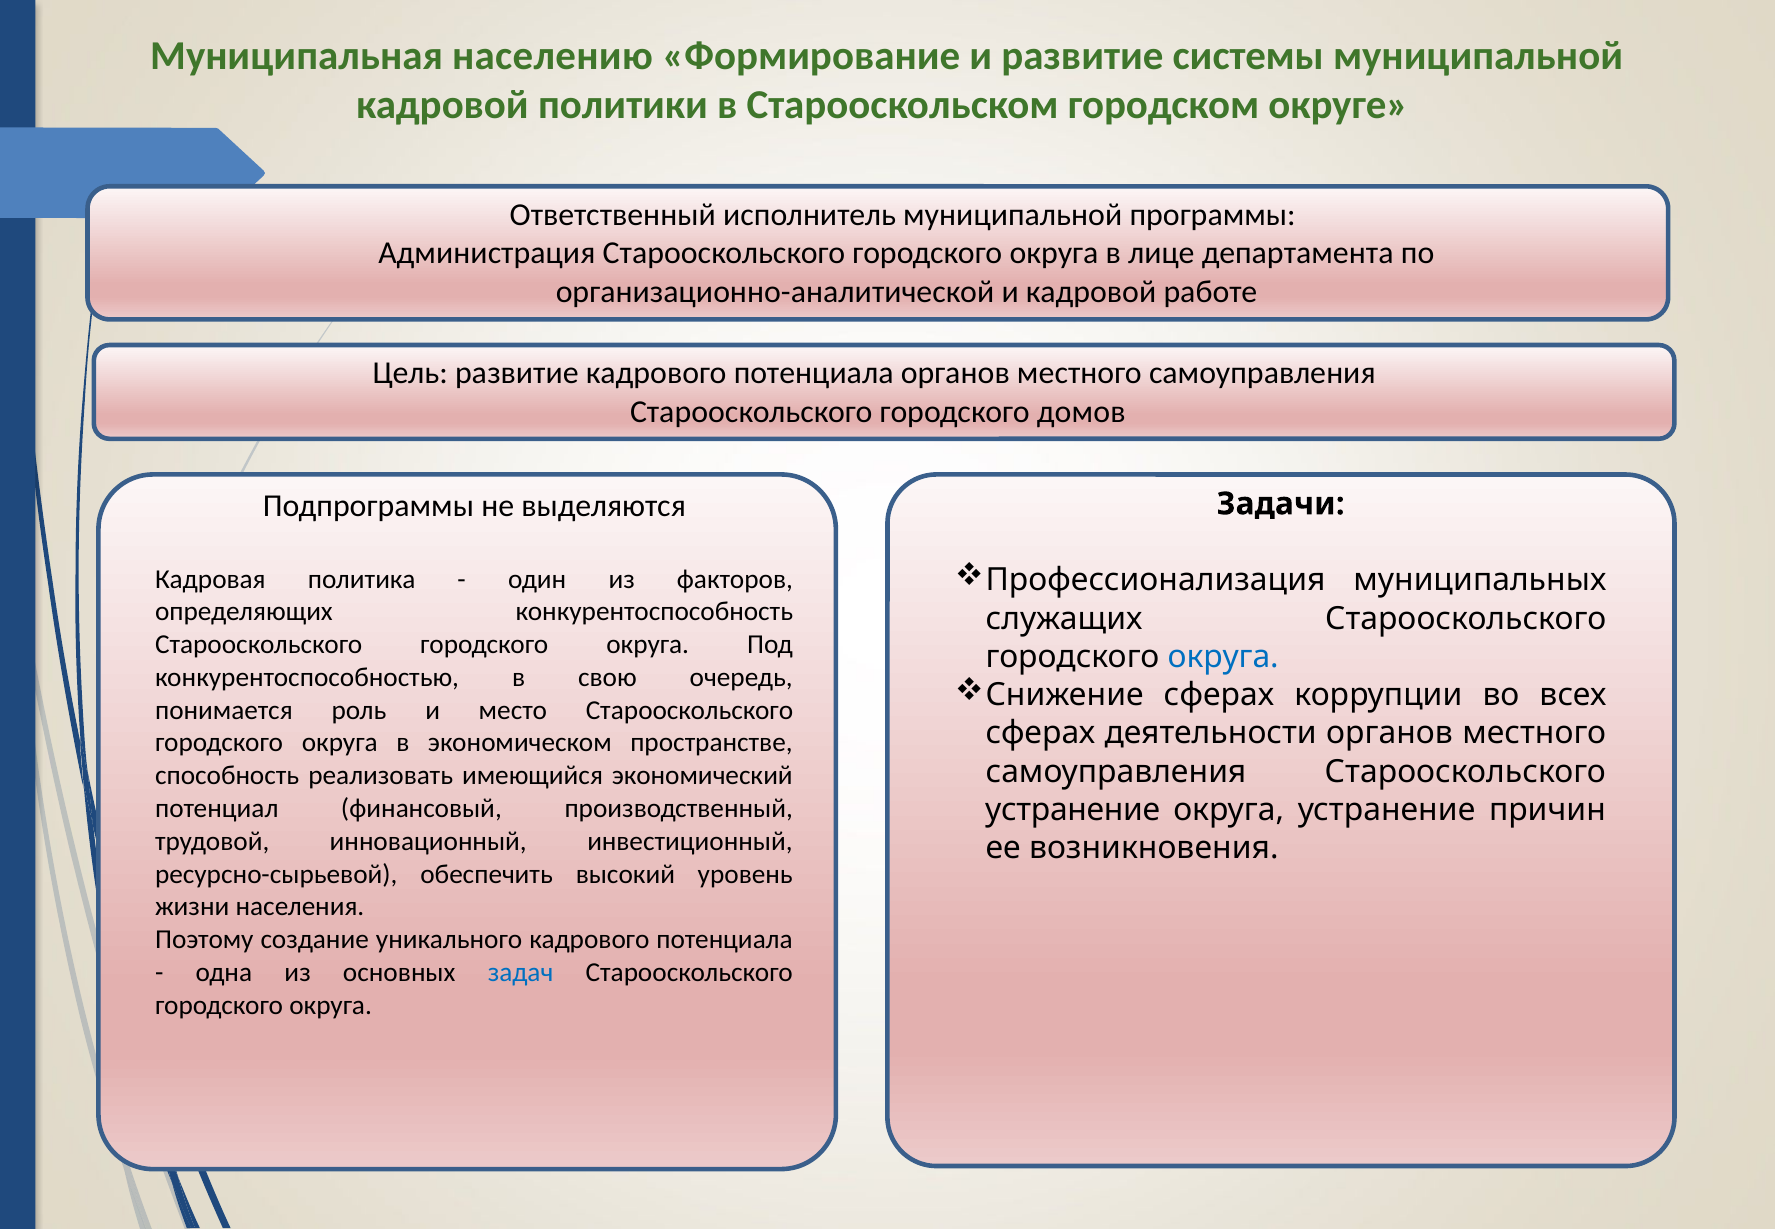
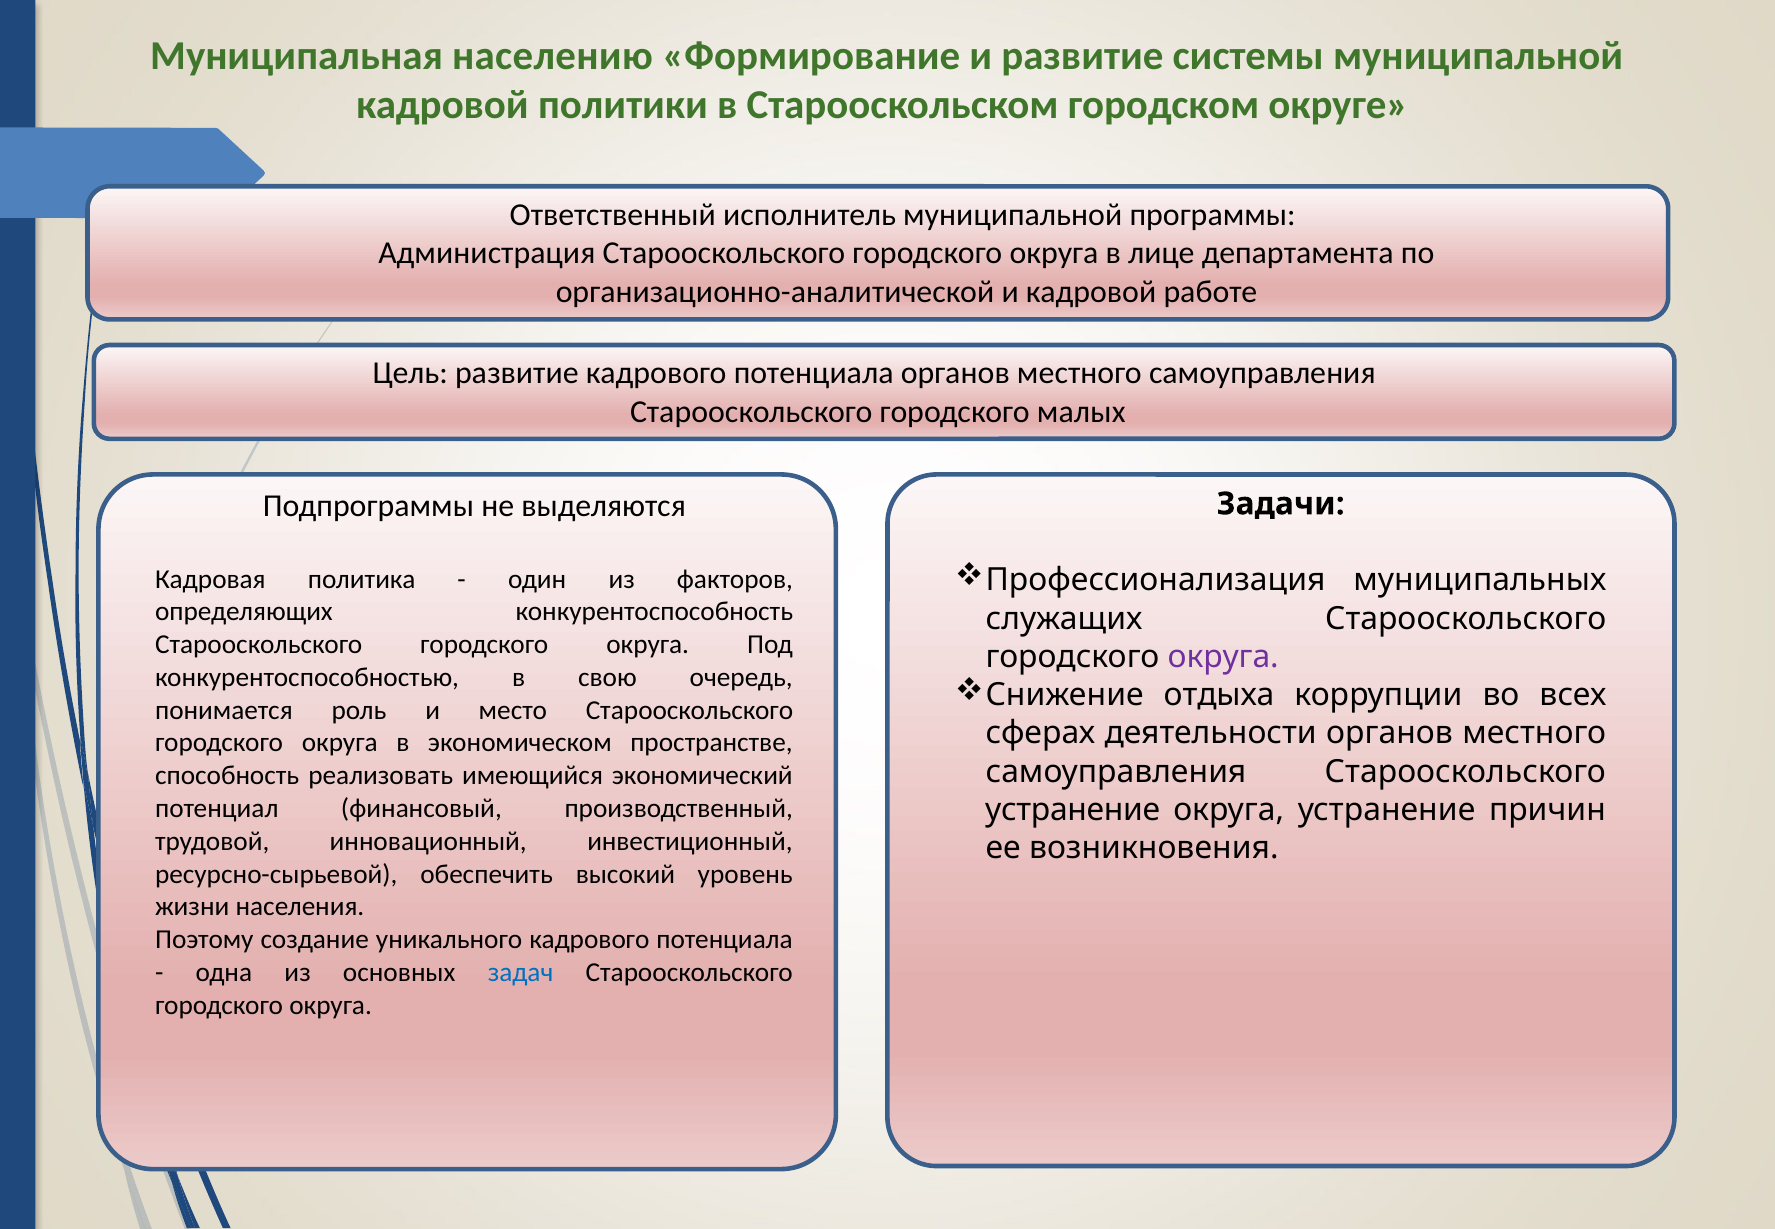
домов: домов -> малых
округа at (1223, 657) colour: blue -> purple
Снижение сферах: сферах -> отдыха
